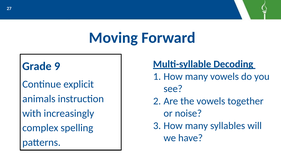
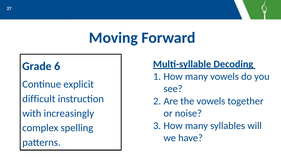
9: 9 -> 6
animals: animals -> difficult
